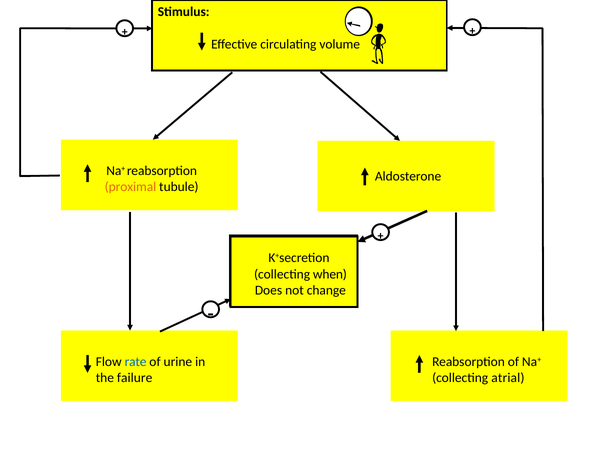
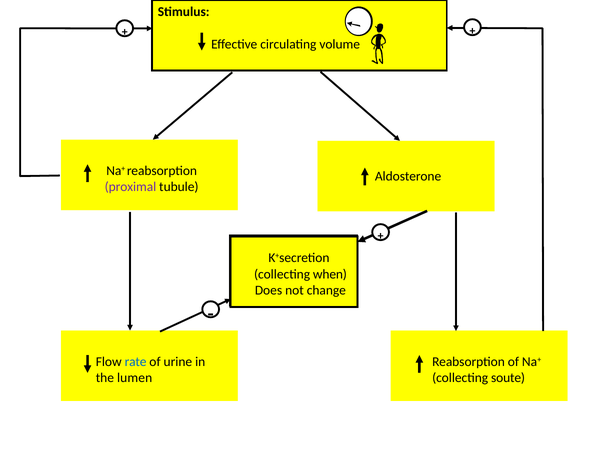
proximal colour: orange -> purple
failure: failure -> lumen
atrial: atrial -> soute
